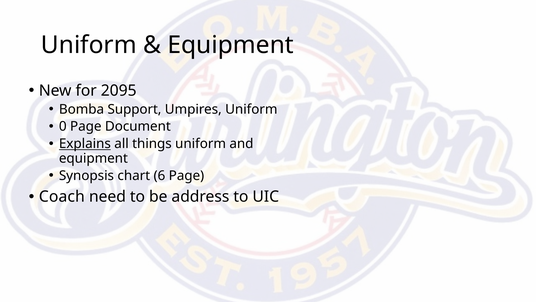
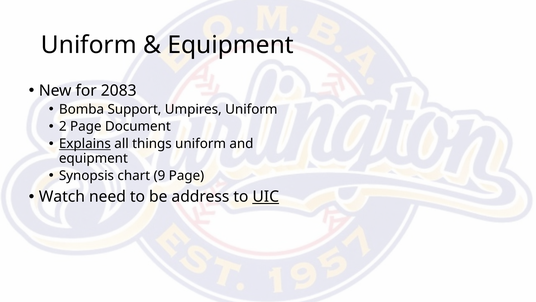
2095: 2095 -> 2083
0: 0 -> 2
6: 6 -> 9
Coach: Coach -> Watch
UIC underline: none -> present
